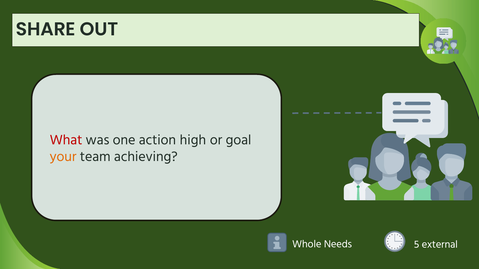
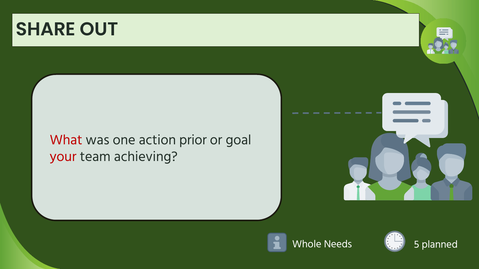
high: high -> prior
your colour: orange -> red
external: external -> planned
